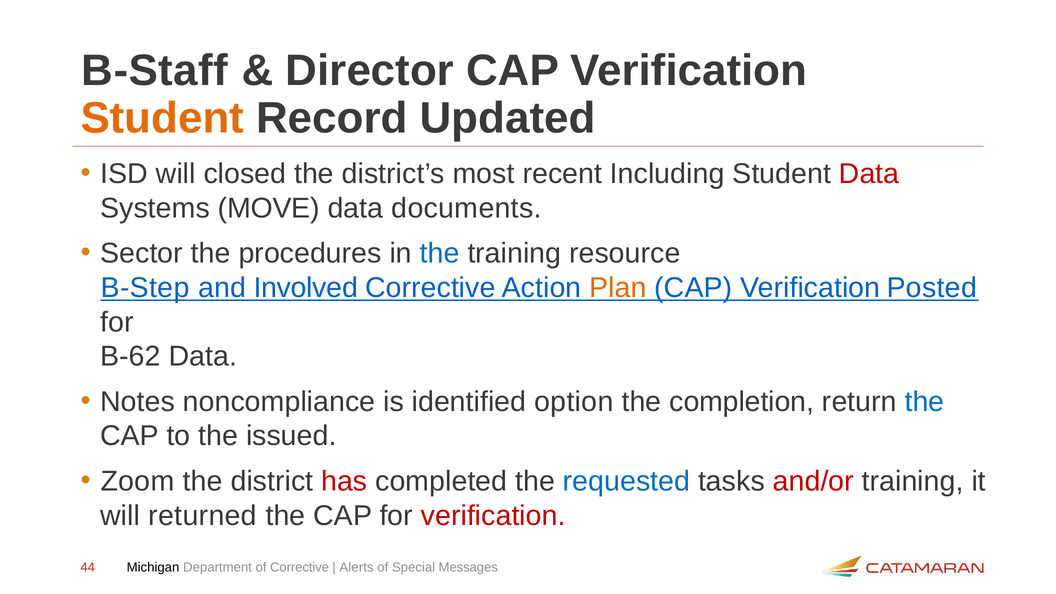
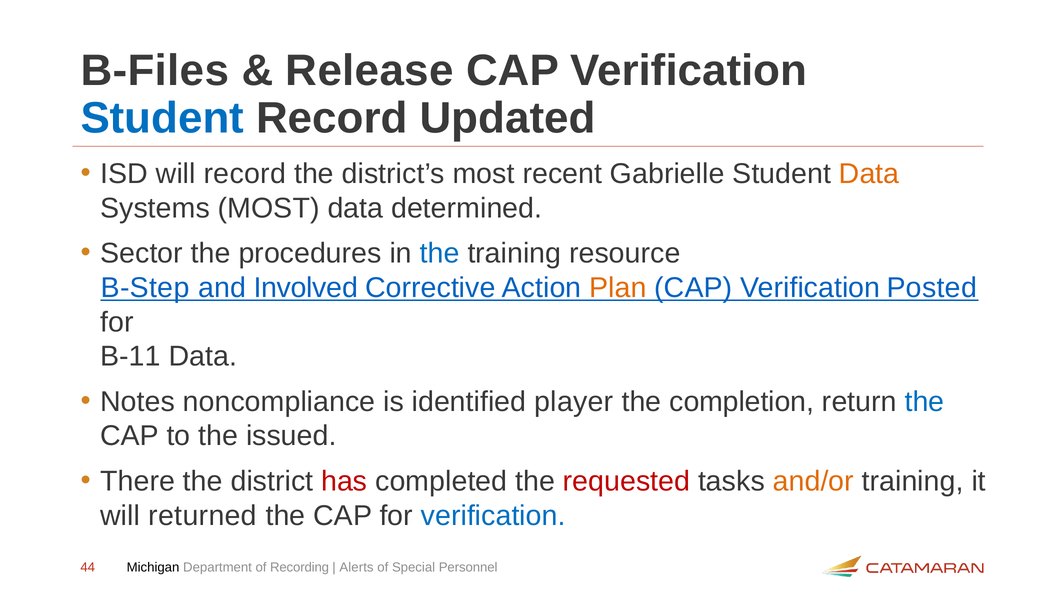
B-Staff: B-Staff -> B-Files
Director: Director -> Release
Student at (162, 118) colour: orange -> blue
will closed: closed -> record
Including: Including -> Gabrielle
Data at (869, 174) colour: red -> orange
Systems MOVE: MOVE -> MOST
documents: documents -> determined
B-62: B-62 -> B-11
option: option -> player
Zoom: Zoom -> There
requested colour: blue -> red
and/or colour: red -> orange
verification at (493, 516) colour: red -> blue
of Corrective: Corrective -> Recording
Messages: Messages -> Personnel
